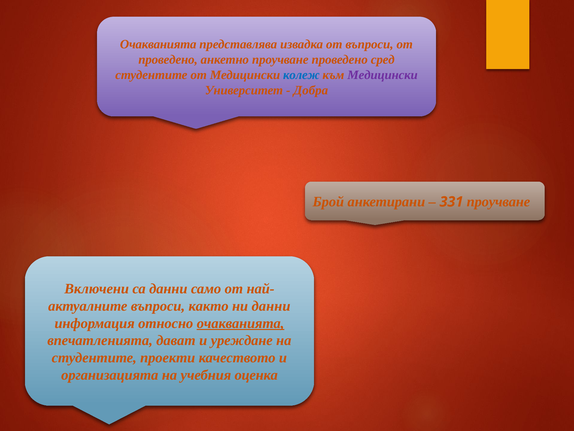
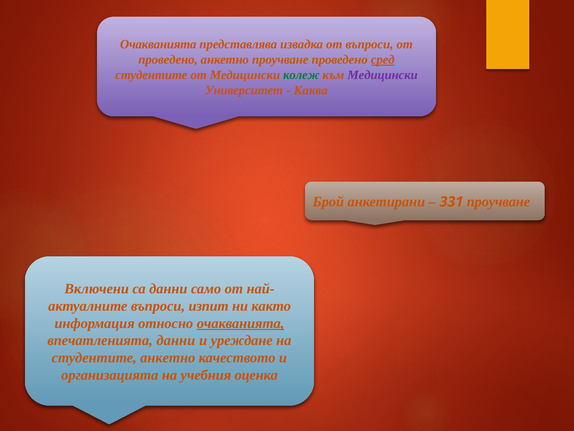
сред underline: none -> present
колеж colour: blue -> green
Добра: Добра -> Каква
както: както -> изпит
ни данни: данни -> както
впечатленията дават: дават -> данни
студентите проекти: проекти -> анкетно
